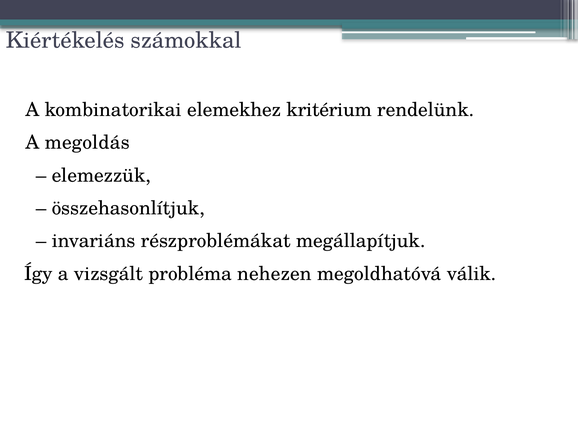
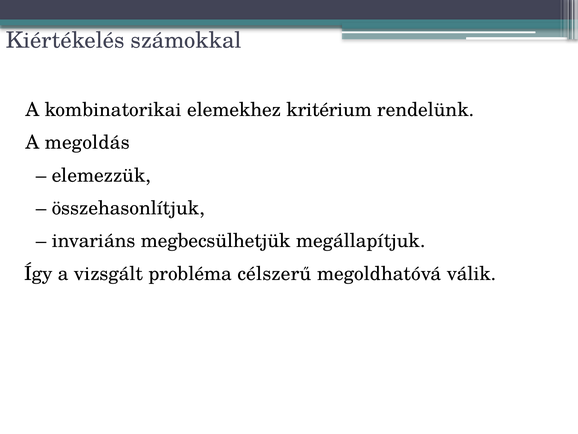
részproblémákat: részproblémákat -> megbecsülhetjük
nehezen: nehezen -> célszerű
